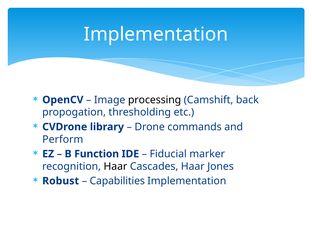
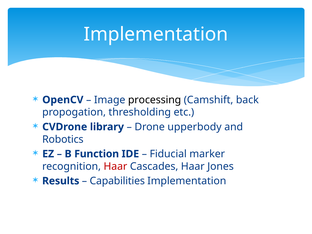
commands: commands -> upperbody
Perform: Perform -> Robotics
Haar at (115, 166) colour: black -> red
Robust: Robust -> Results
